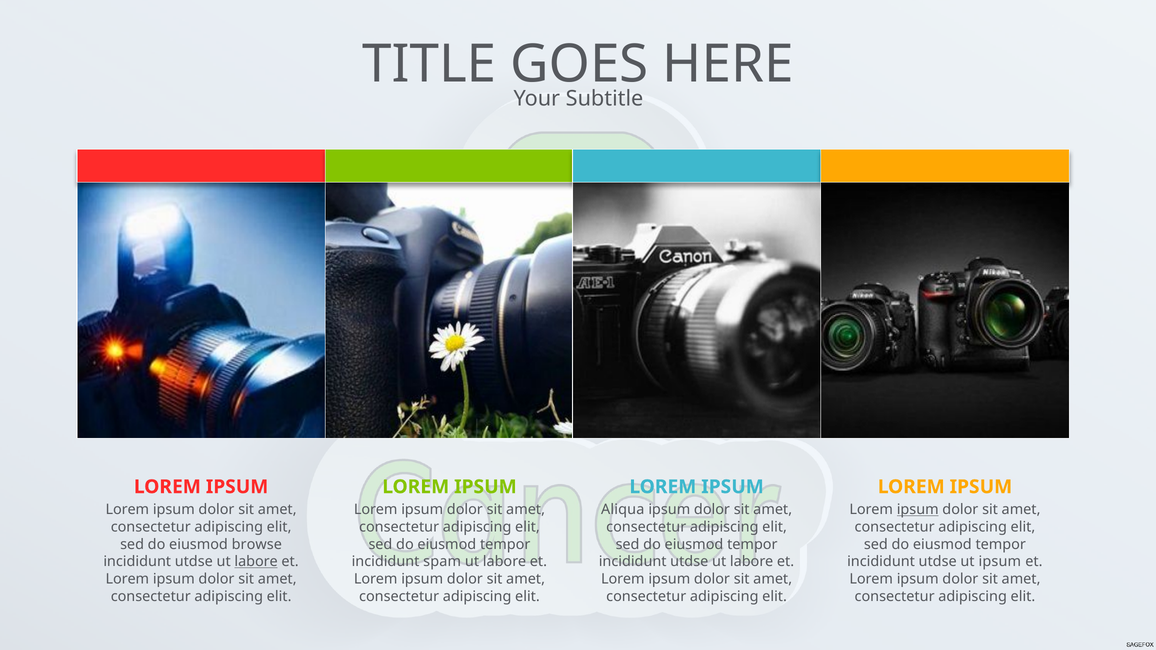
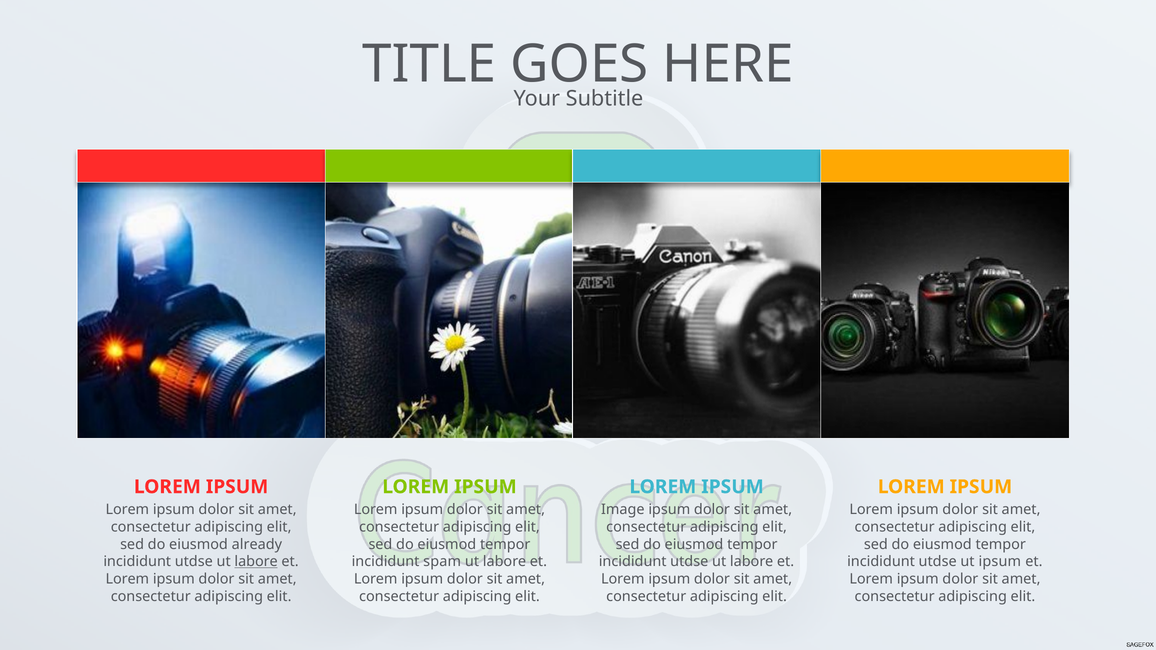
Aliqua: Aliqua -> Image
ipsum at (918, 510) underline: present -> none
browse: browse -> already
